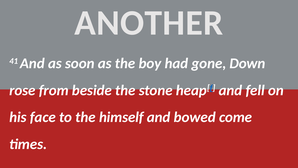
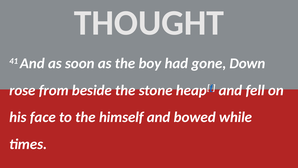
ANOTHER: ANOTHER -> THOUGHT
come: come -> while
